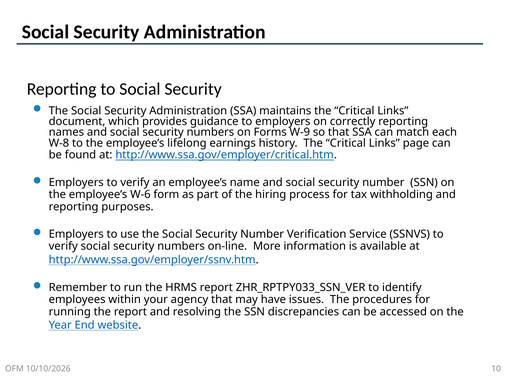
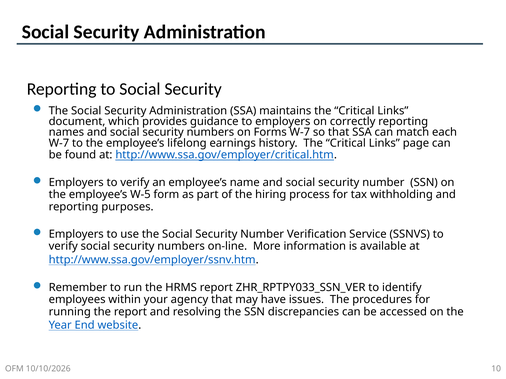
Forms W-9: W-9 -> W-7
W-8 at (59, 143): W-8 -> W-7
W-6: W-6 -> W-5
